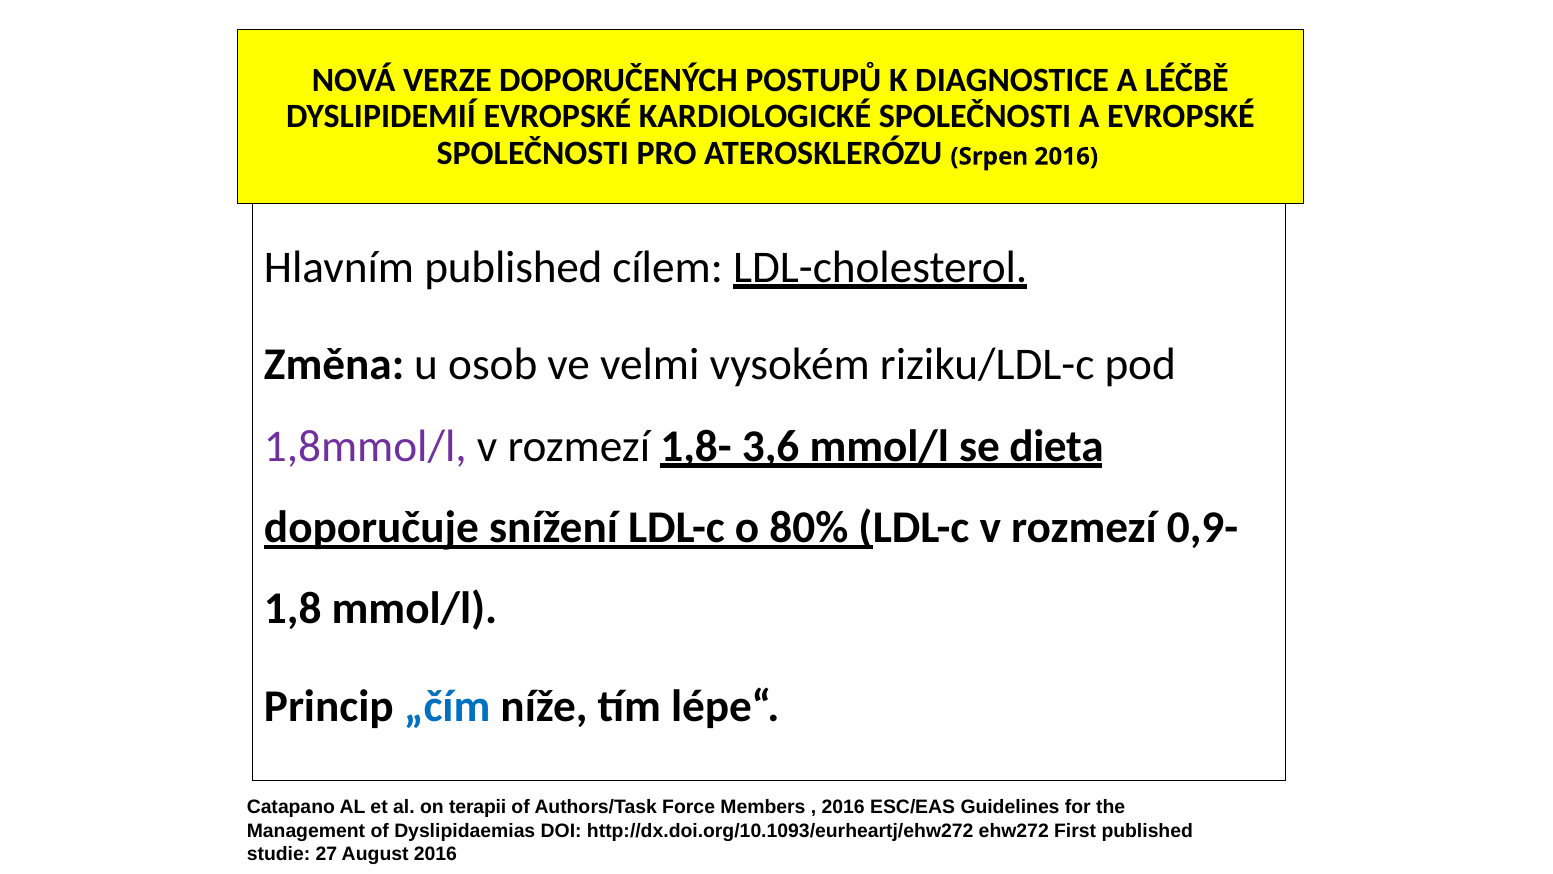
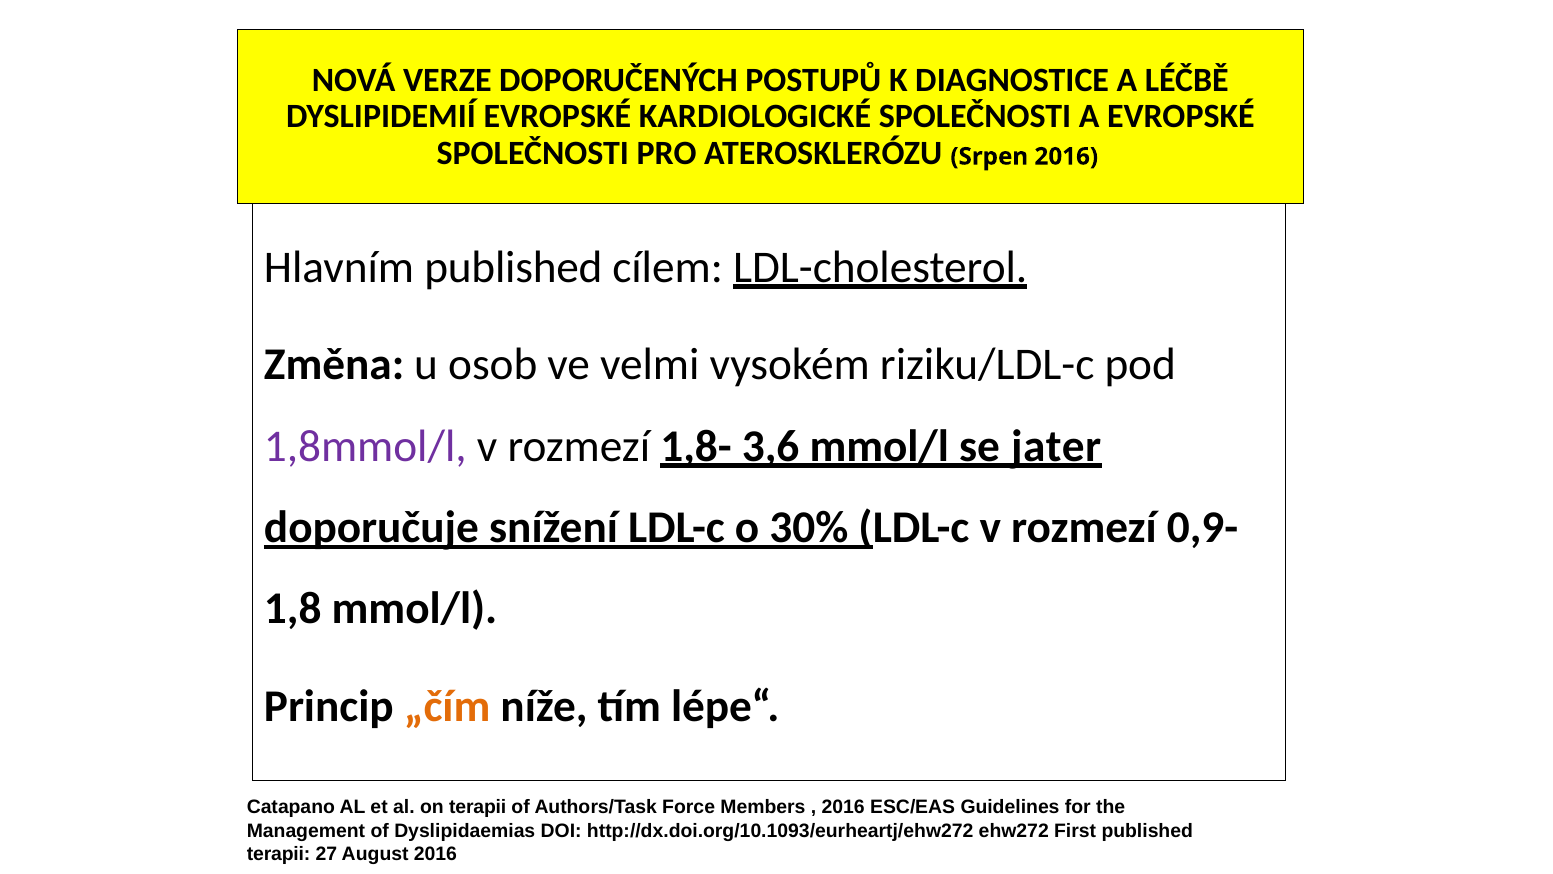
dieta: dieta -> jater
80%: 80% -> 30%
„čím colour: blue -> orange
studie at (279, 853): studie -> terapii
